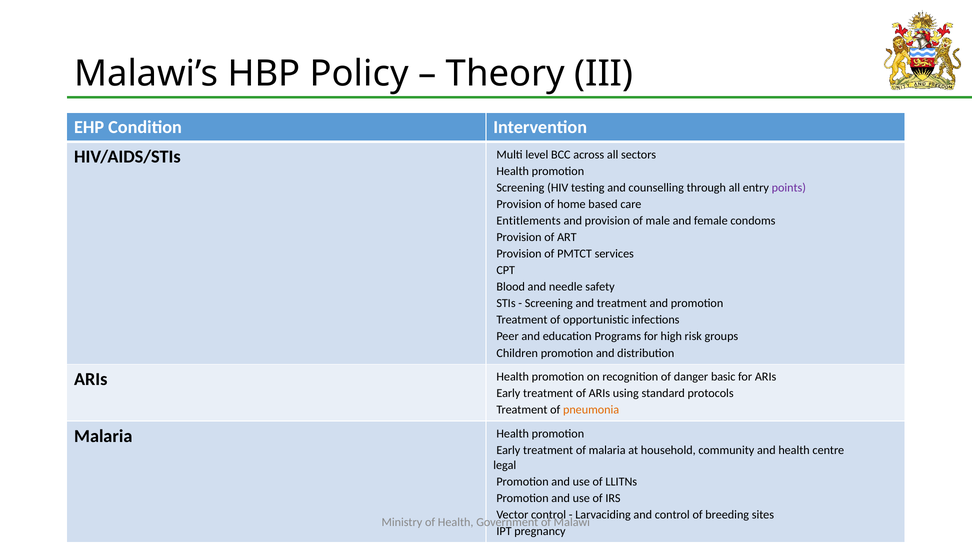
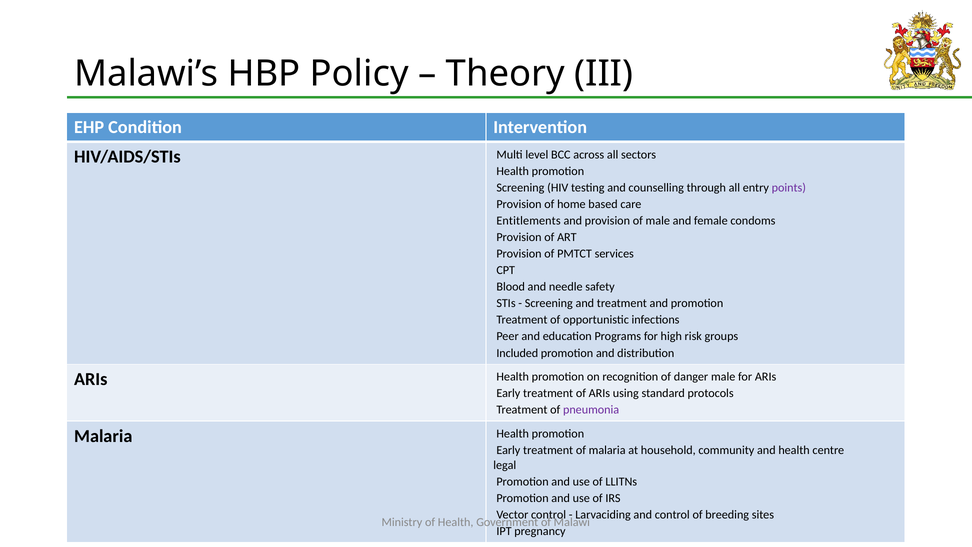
Children: Children -> Included
danger basic: basic -> male
pneumonia colour: orange -> purple
